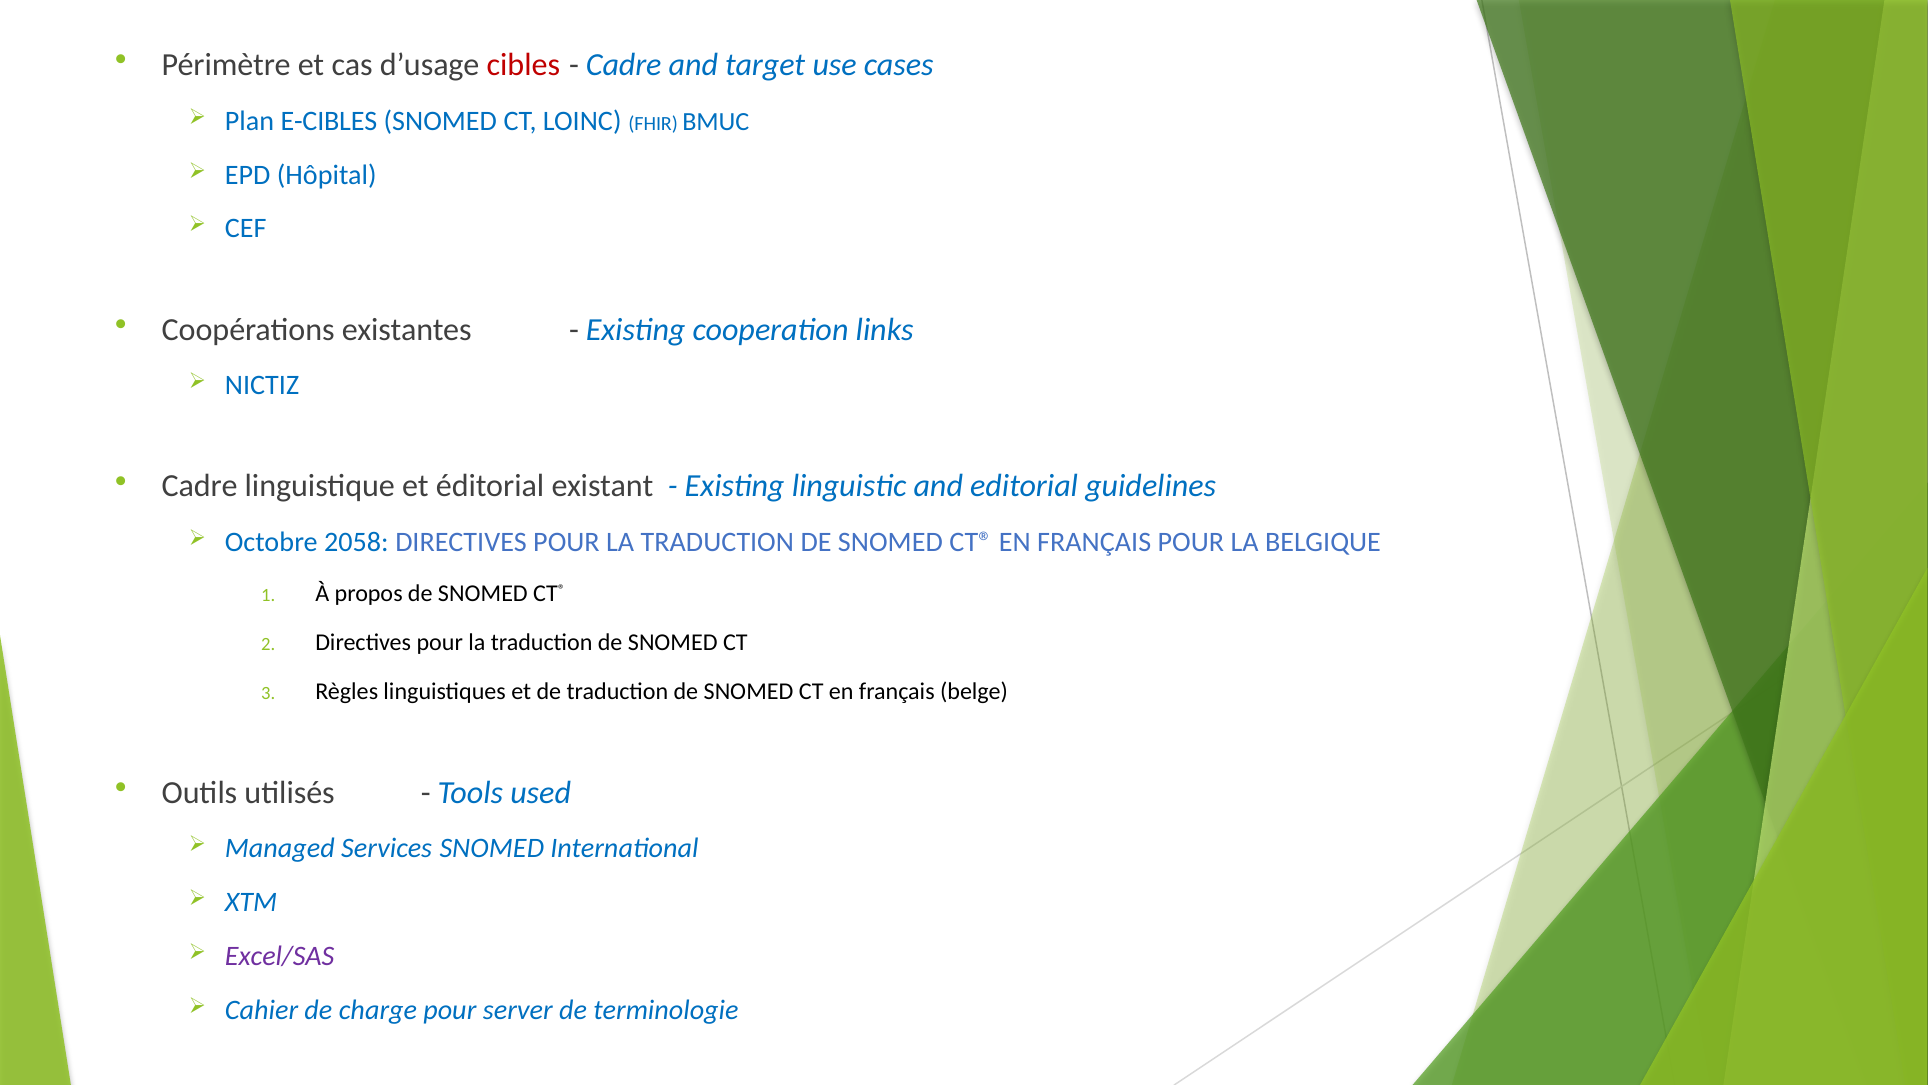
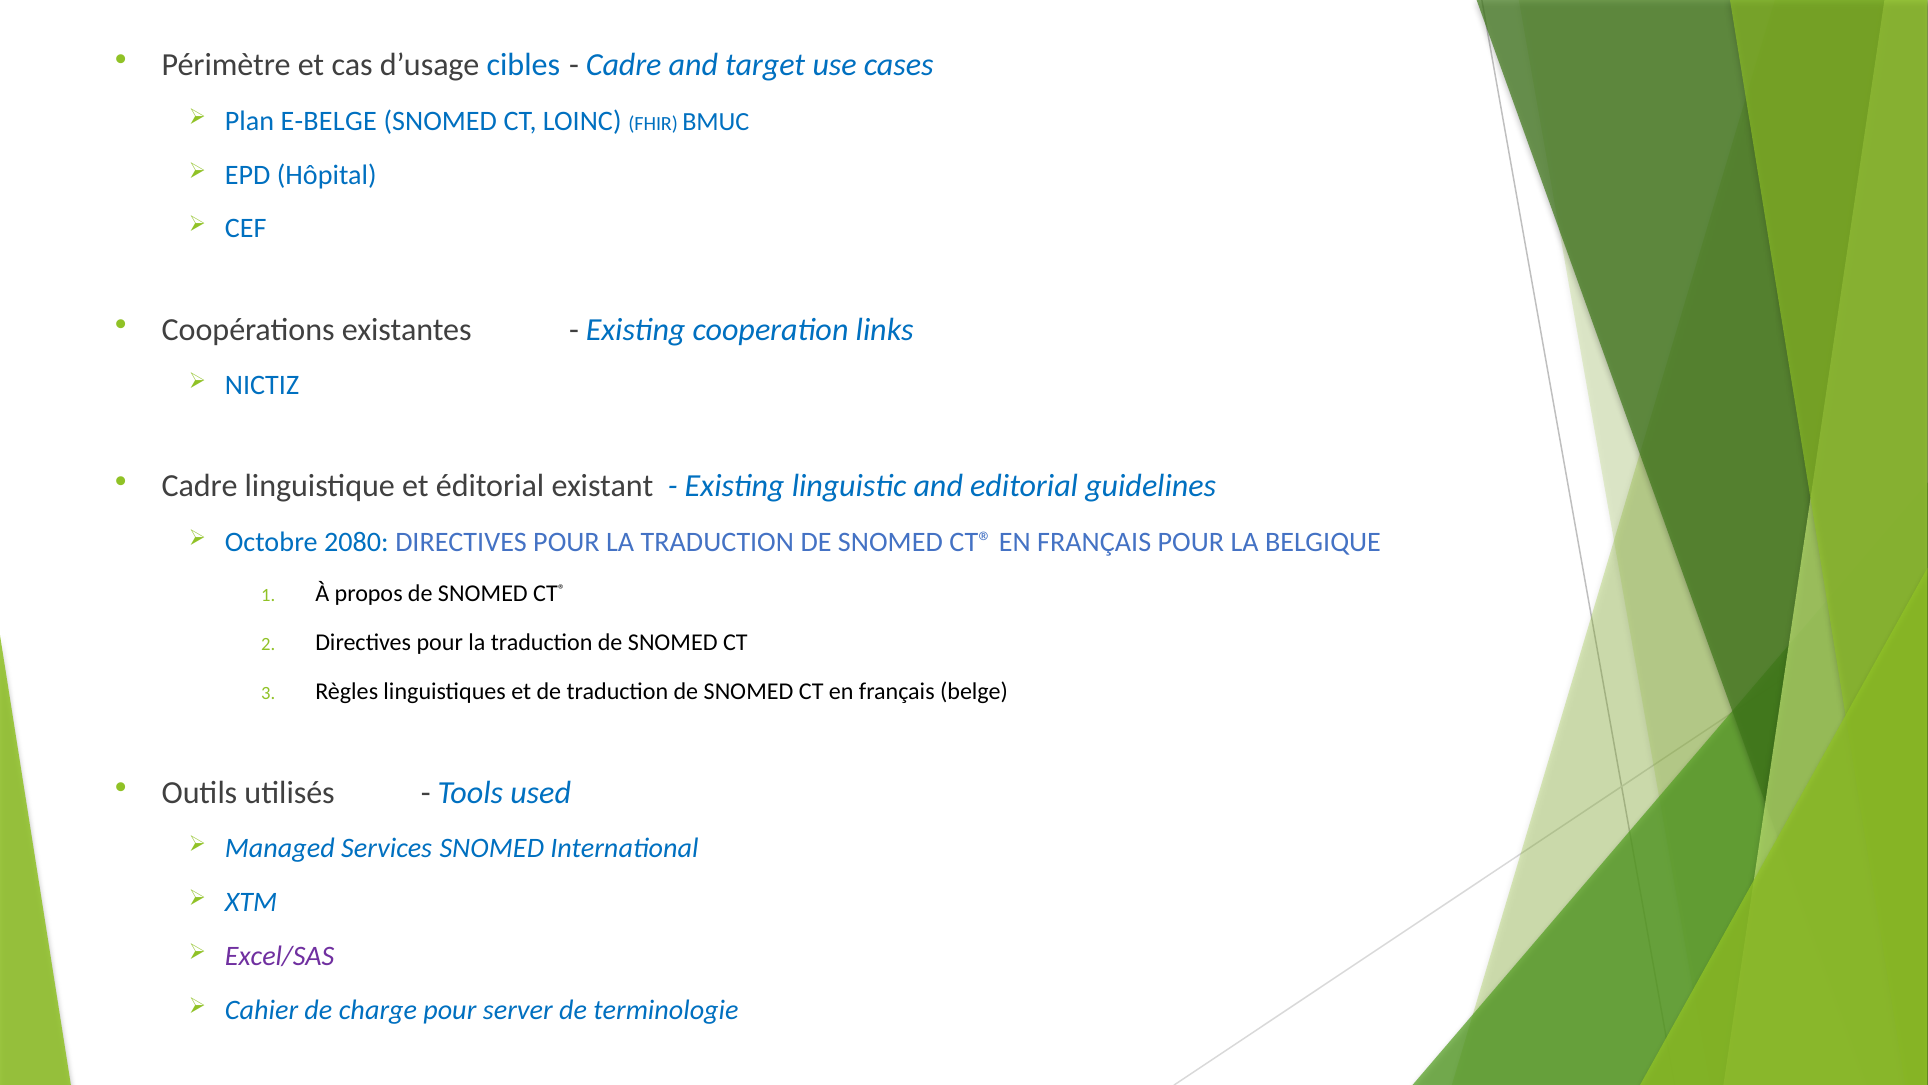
cibles colour: red -> blue
E-CIBLES: E-CIBLES -> E-BELGE
2058: 2058 -> 2080
